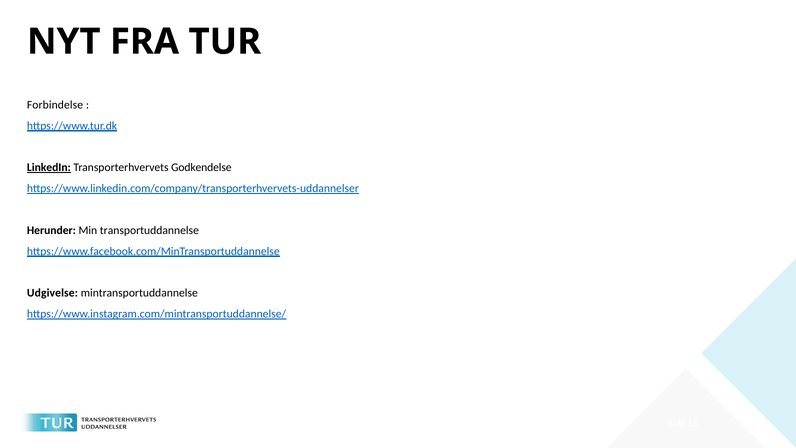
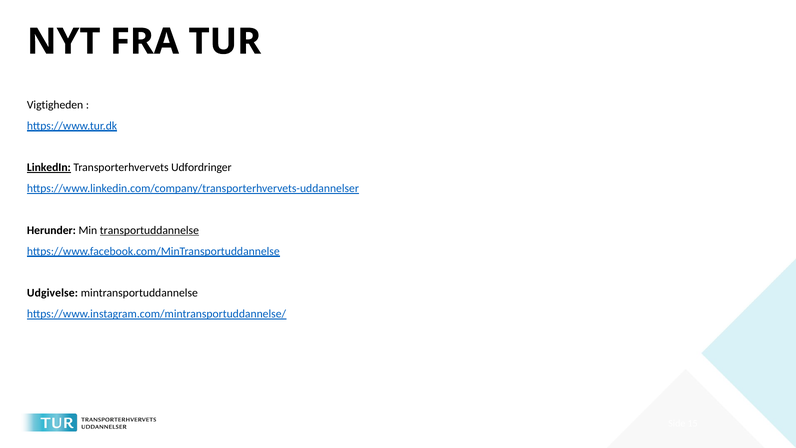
Forbindelse: Forbindelse -> Vigtigheden
Godkendelse: Godkendelse -> Udfordringer
transportuddannelse underline: none -> present
